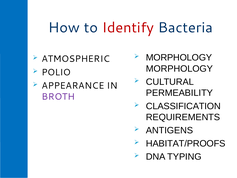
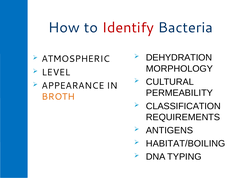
MORPHOLOGY at (179, 58): MORPHOLOGY -> DEHYDRATION
POLIO: POLIO -> LEVEL
BROTH colour: purple -> orange
HABITAT/PROOFS: HABITAT/PROOFS -> HABITAT/BOILING
